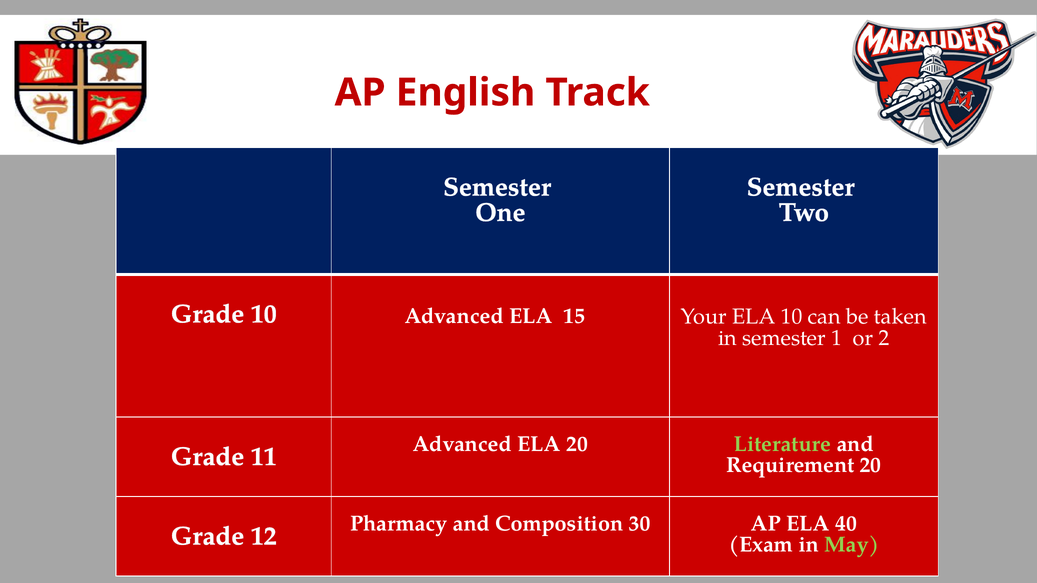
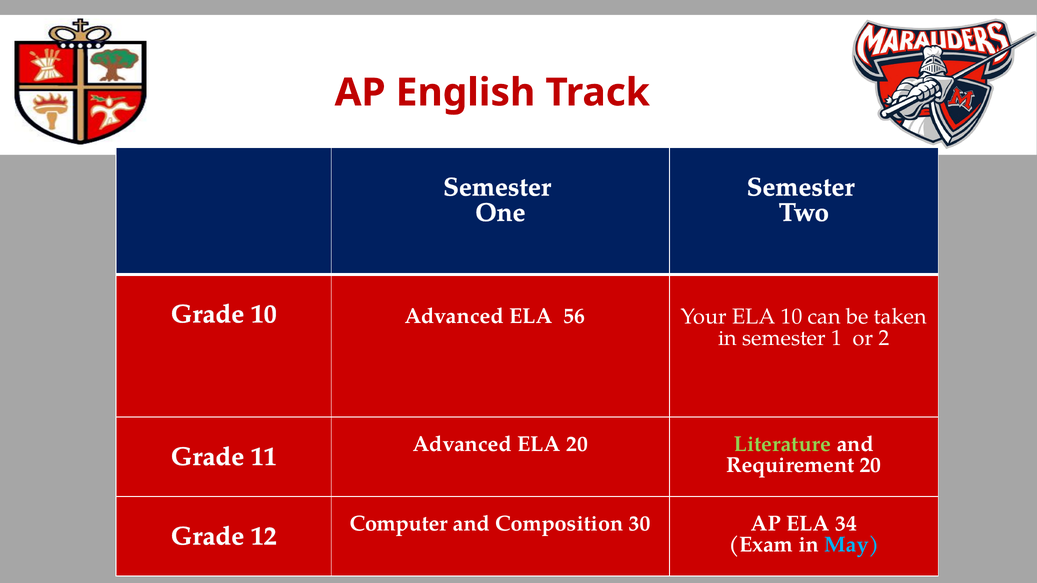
15: 15 -> 56
Pharmacy: Pharmacy -> Computer
40: 40 -> 34
May colour: light green -> light blue
